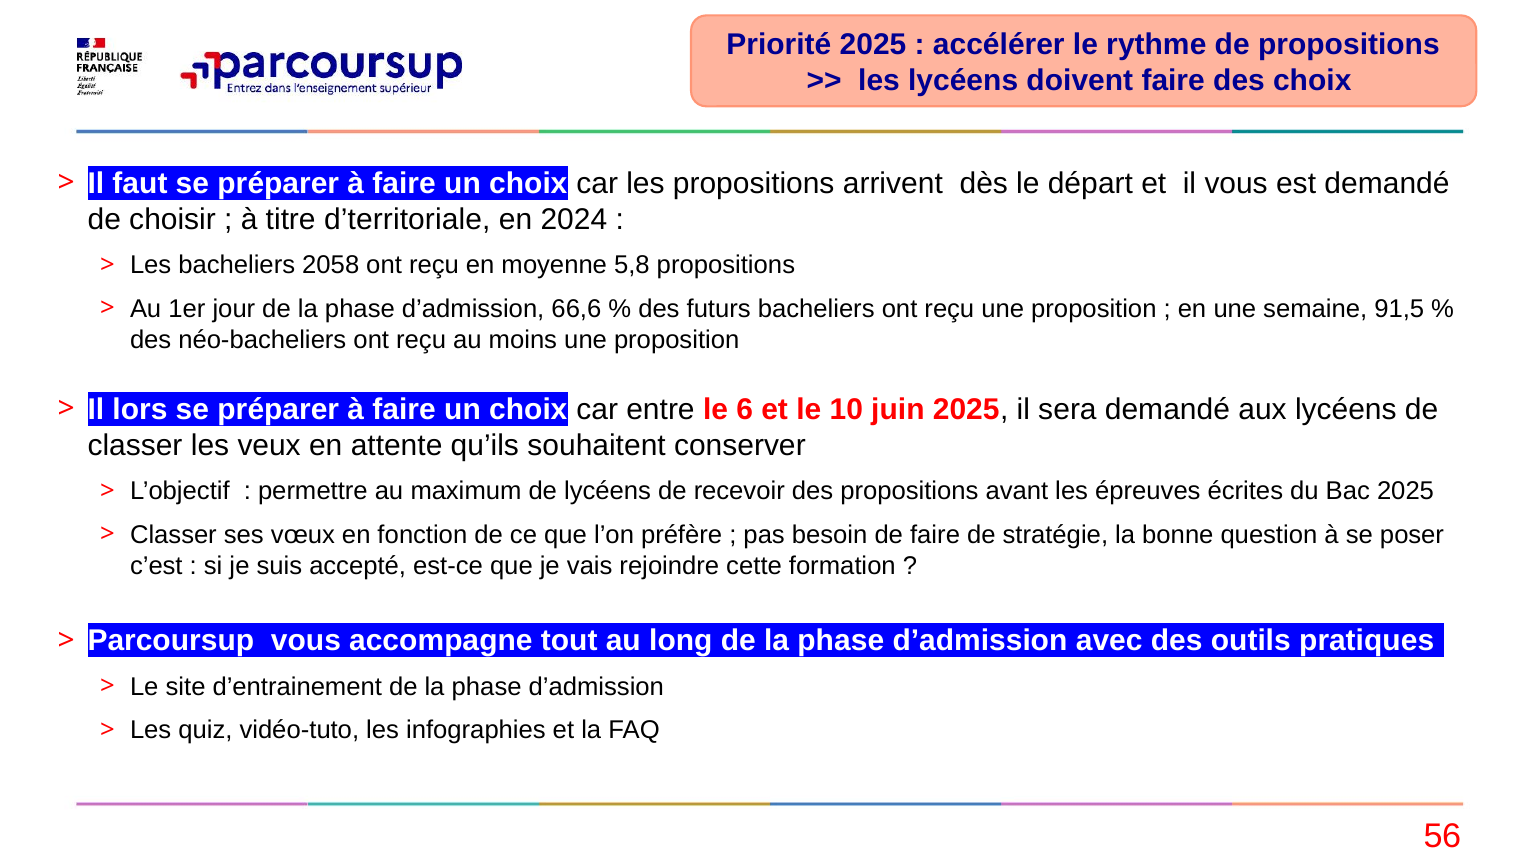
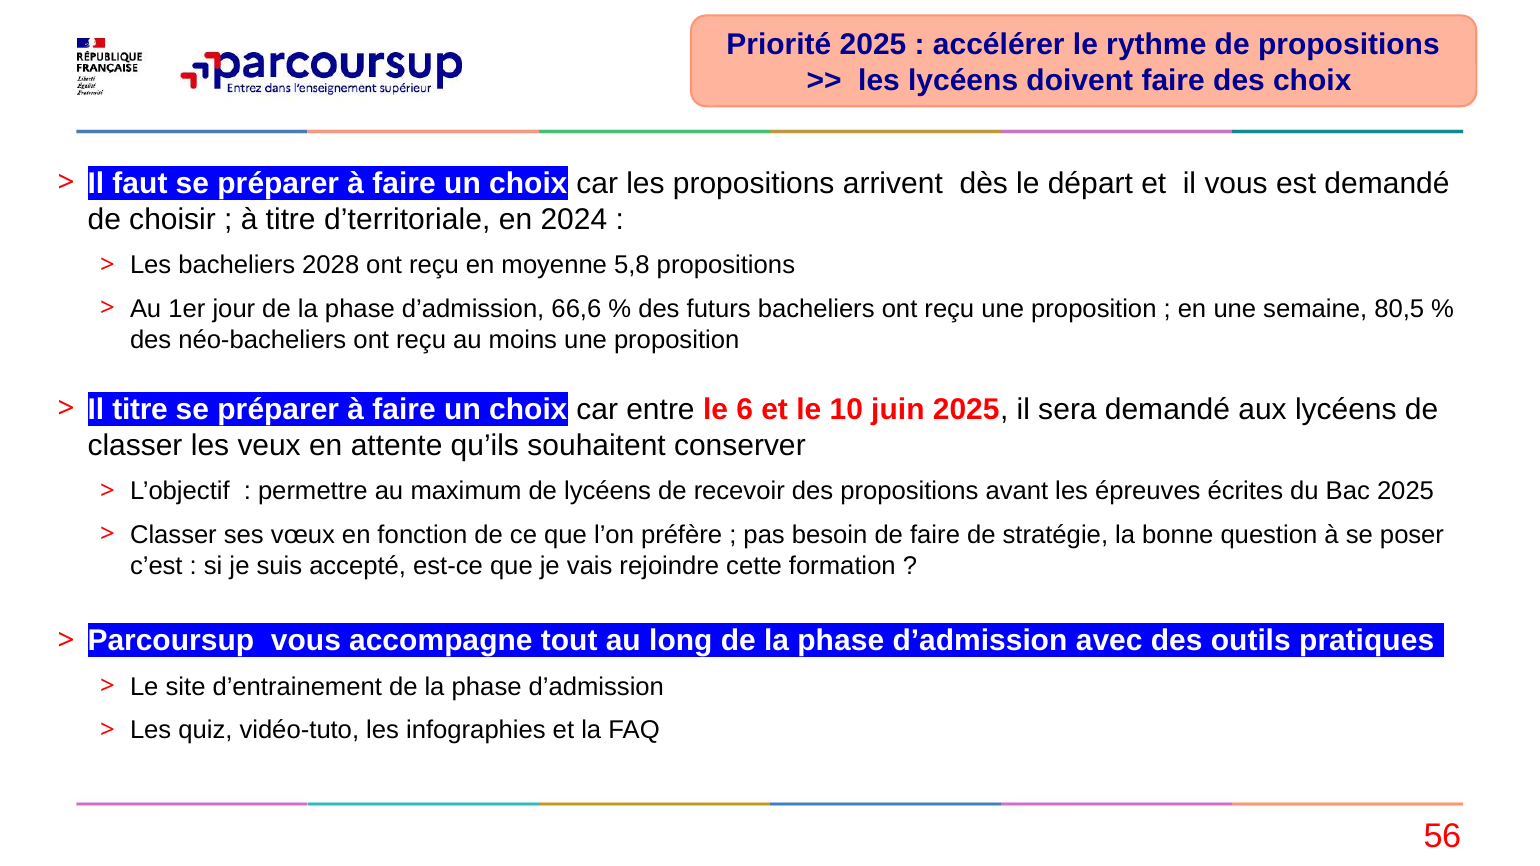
2058: 2058 -> 2028
91,5: 91,5 -> 80,5
Il lors: lors -> titre
